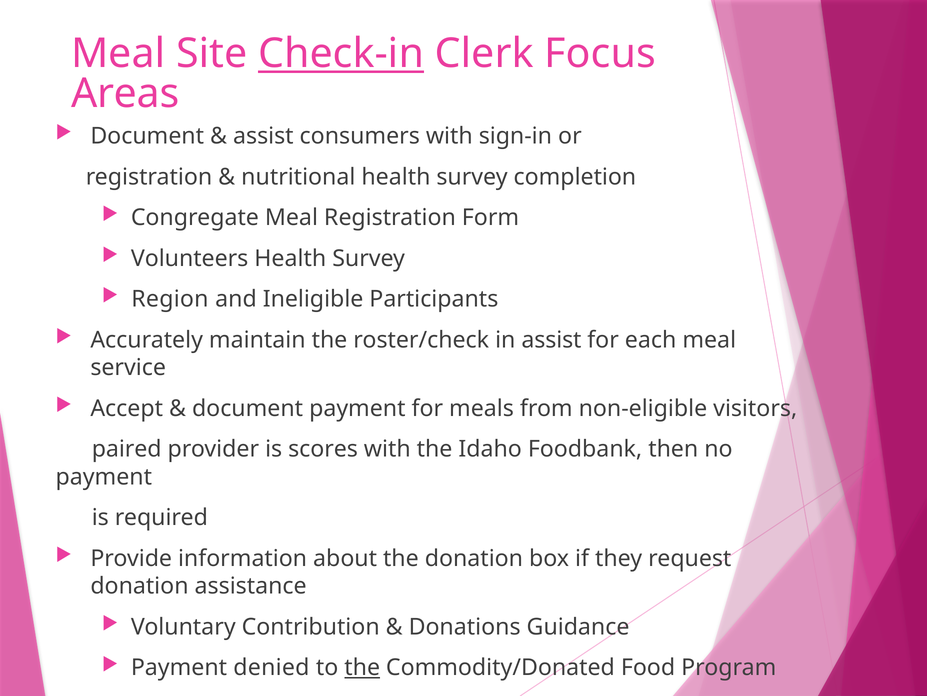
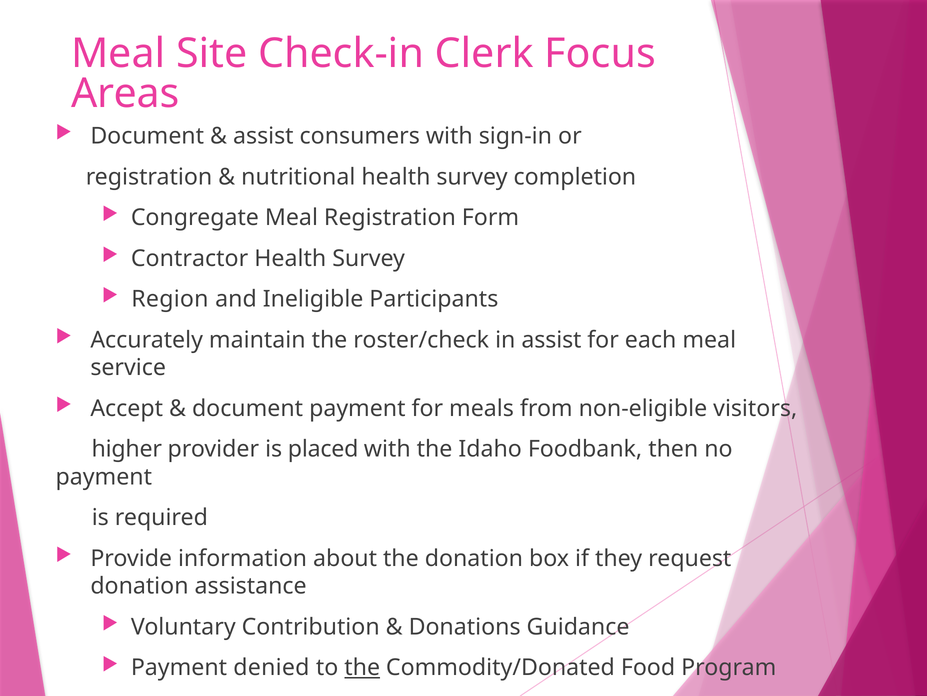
Check-in underline: present -> none
Volunteers: Volunteers -> Contractor
paired: paired -> higher
scores: scores -> placed
